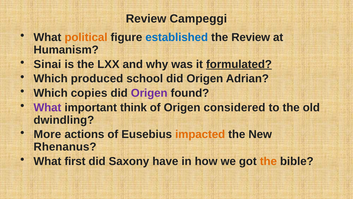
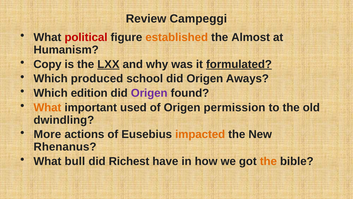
political colour: orange -> red
established colour: blue -> orange
the Review: Review -> Almost
Sinai: Sinai -> Copy
LXX underline: none -> present
Adrian: Adrian -> Aways
copies: copies -> edition
What at (47, 107) colour: purple -> orange
think: think -> used
considered: considered -> permission
first: first -> bull
Saxony: Saxony -> Richest
